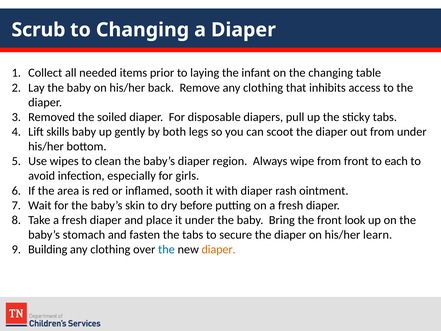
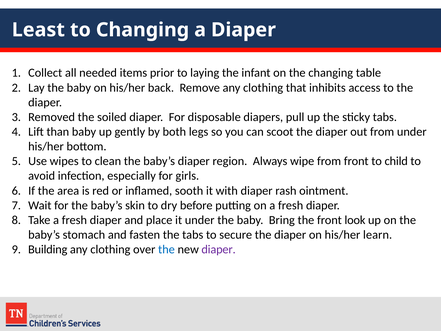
Scrub: Scrub -> Least
skills: skills -> than
each: each -> child
diaper at (219, 249) colour: orange -> purple
